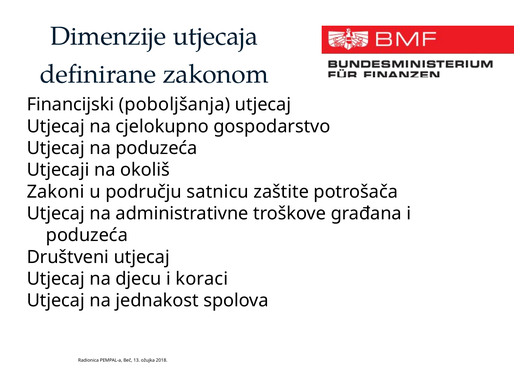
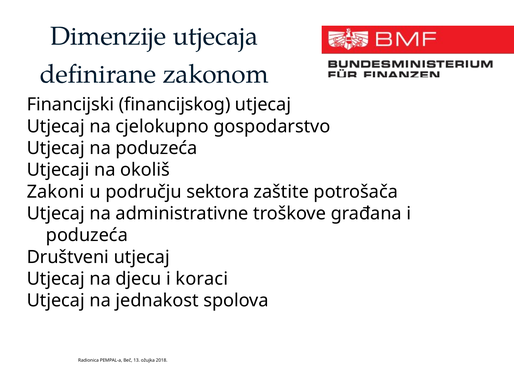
poboljšanja: poboljšanja -> financijskog
satnicu: satnicu -> sektora
